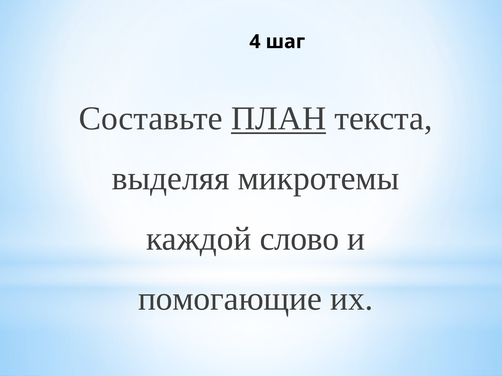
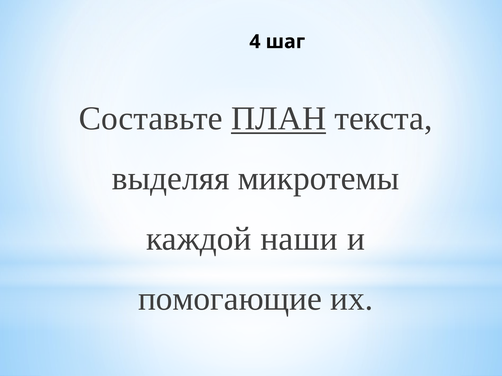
слово: слово -> наши
